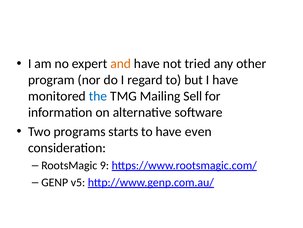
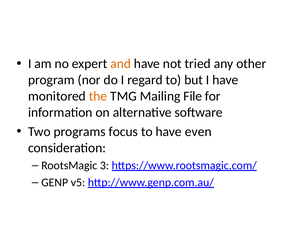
the colour: blue -> orange
Sell: Sell -> File
starts: starts -> focus
9: 9 -> 3
